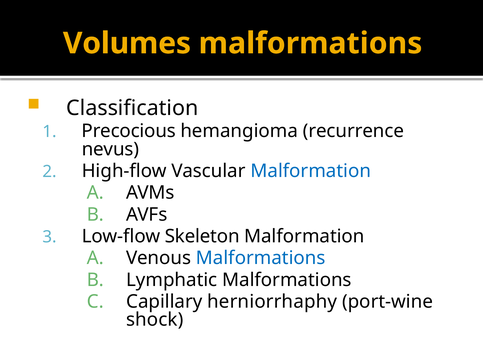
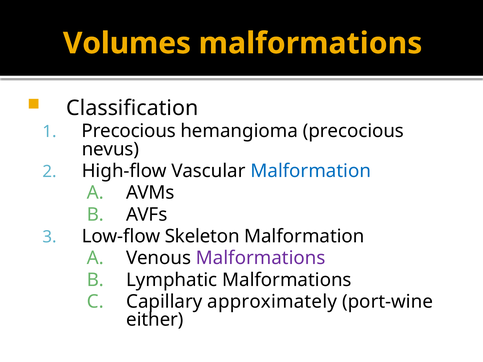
hemangioma recurrence: recurrence -> precocious
Malformations at (261, 258) colour: blue -> purple
herniorrhaphy: herniorrhaphy -> approximately
shock: shock -> either
